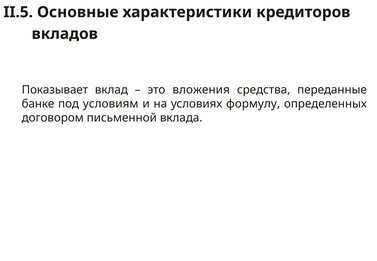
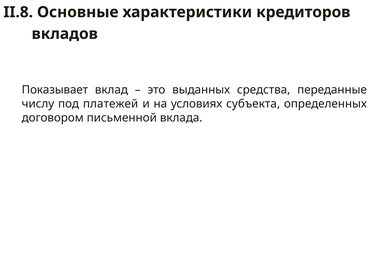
II.5: II.5 -> II.8
вложения: вложения -> выданных
банке: банке -> числу
условиям: условиям -> платежей
формулу: формулу -> субъекта
